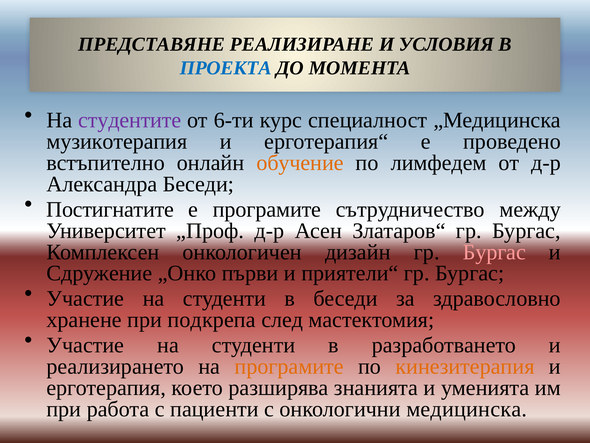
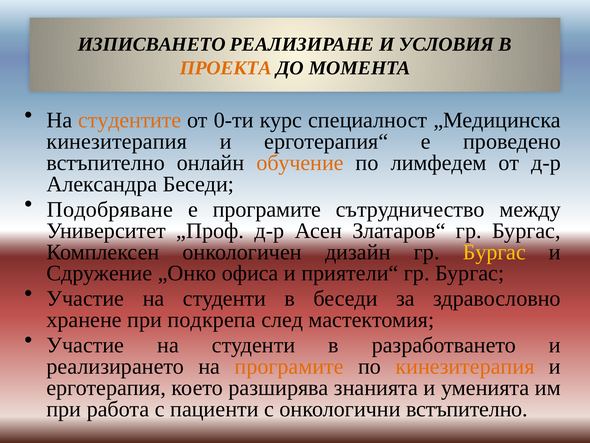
ПРЕДСТАВЯНЕ: ПРЕДСТАВЯНЕ -> ИЗПИСВАНЕТО
ПРОЕКТА colour: blue -> orange
студентите colour: purple -> orange
6-ти: 6-ти -> 0-ти
музикотерапия at (117, 141): музикотерапия -> кинезитерапия
Постигнатите: Постигнатите -> Подобряване
Бургас at (494, 252) colour: pink -> yellow
първи: първи -> офиса
онкологични медицинска: медицинска -> встъпително
